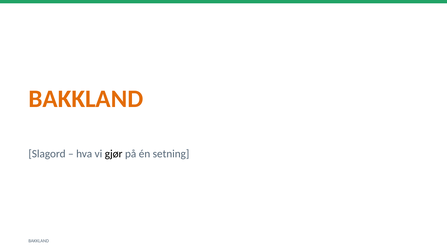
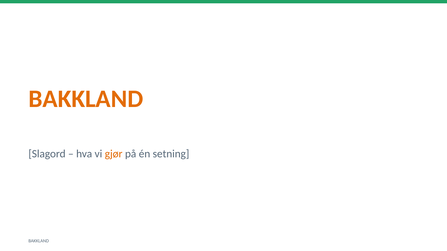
gjør colour: black -> orange
